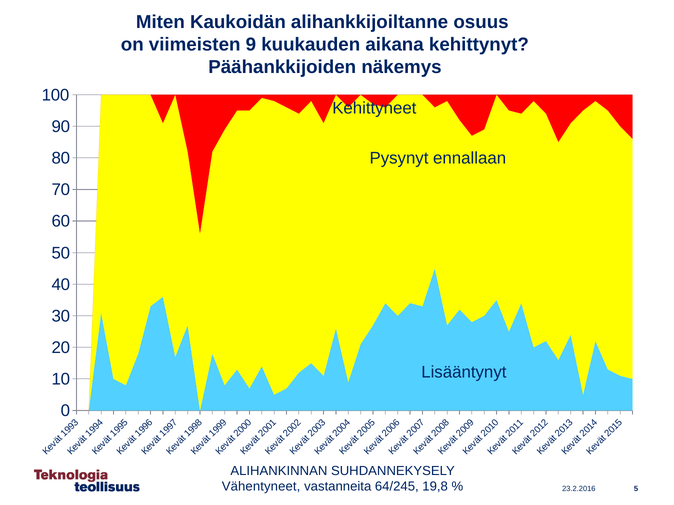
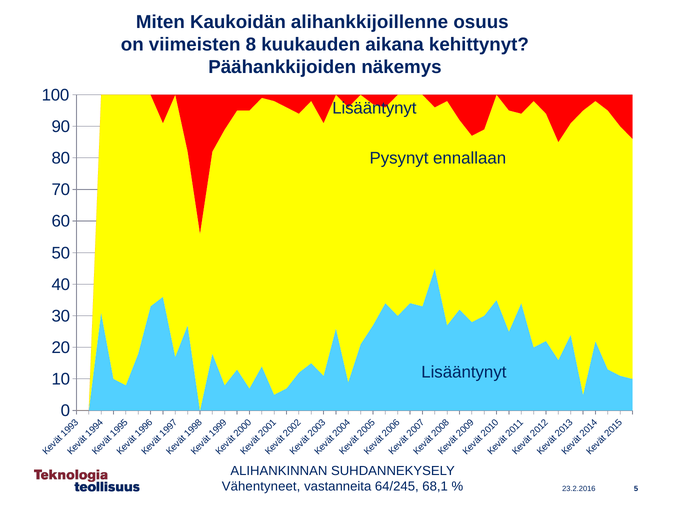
alihankkijoiltanne: alihankkijoiltanne -> alihankkijoillenne
viimeisten 9: 9 -> 8
Kehittyneet at (374, 108): Kehittyneet -> Lisääntynyt
19,8: 19,8 -> 68,1
